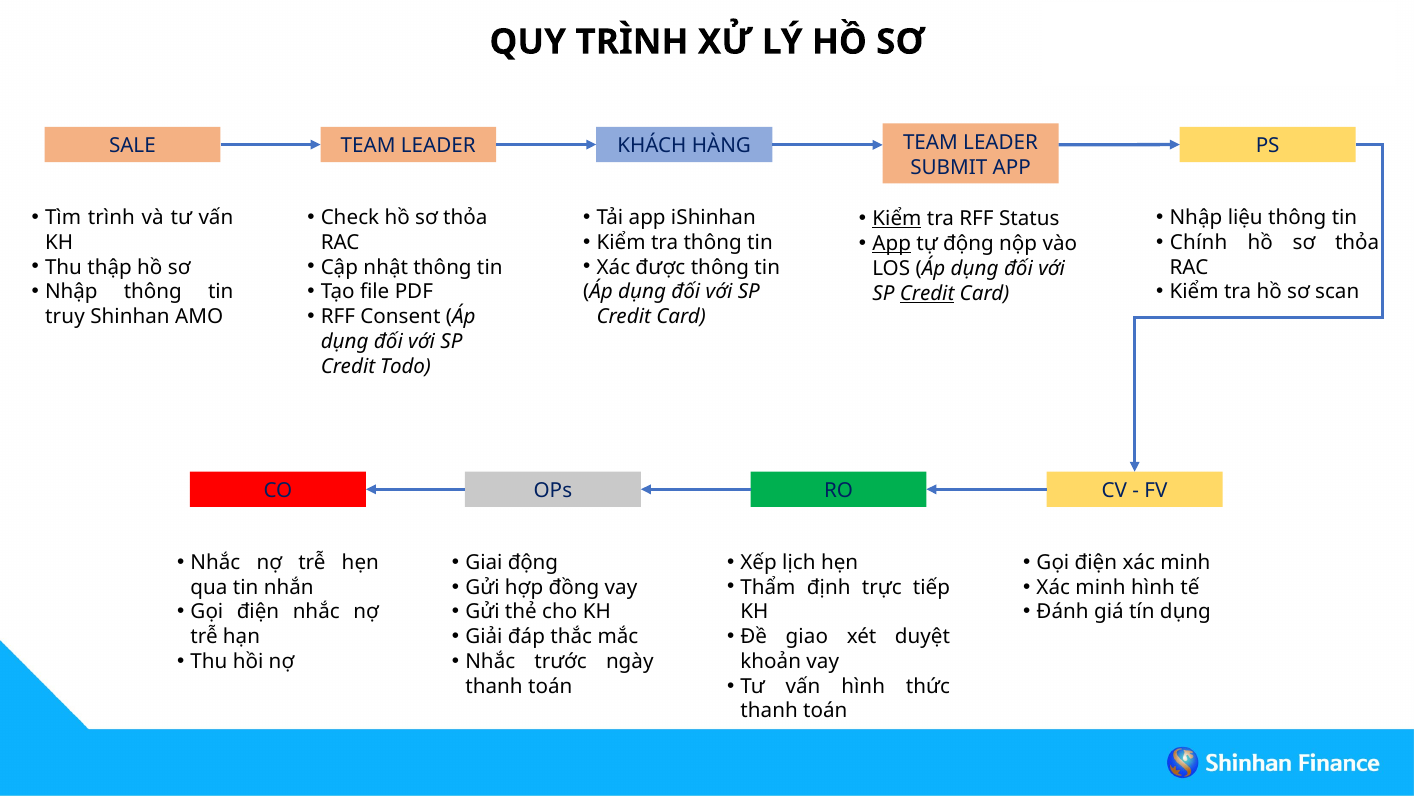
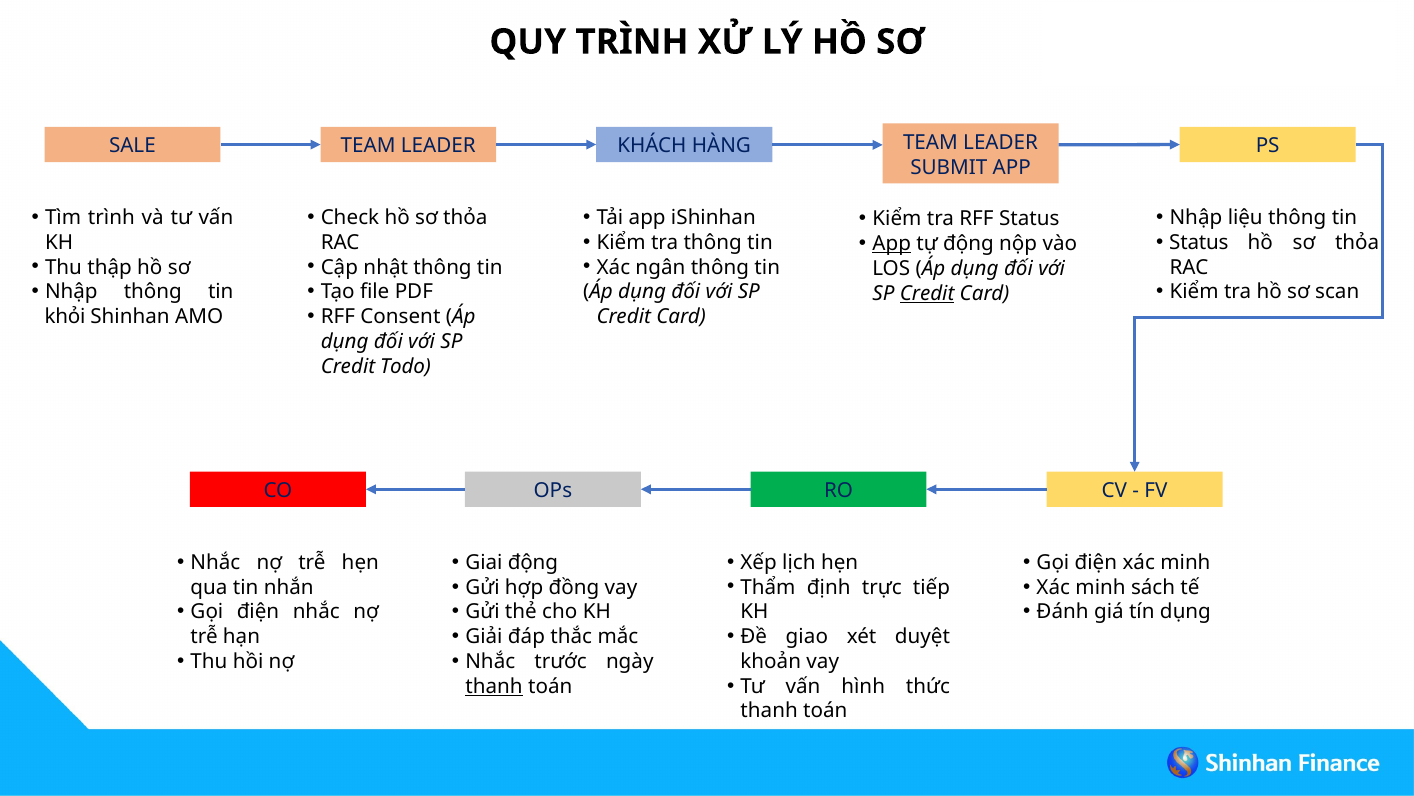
Kiểm at (897, 219) underline: present -> none
Chính at (1199, 242): Chính -> Status
được: được -> ngân
truy: truy -> khỏi
minh hình: hình -> sách
thanh at (494, 686) underline: none -> present
